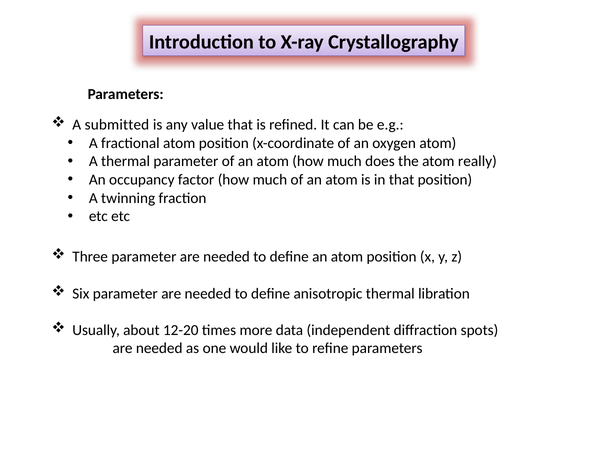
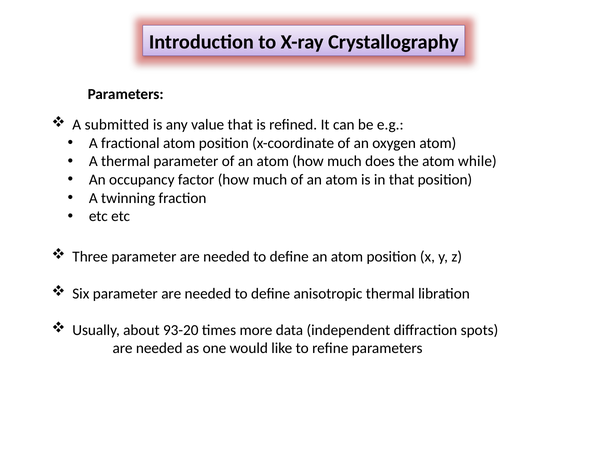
really: really -> while
12-20: 12-20 -> 93-20
